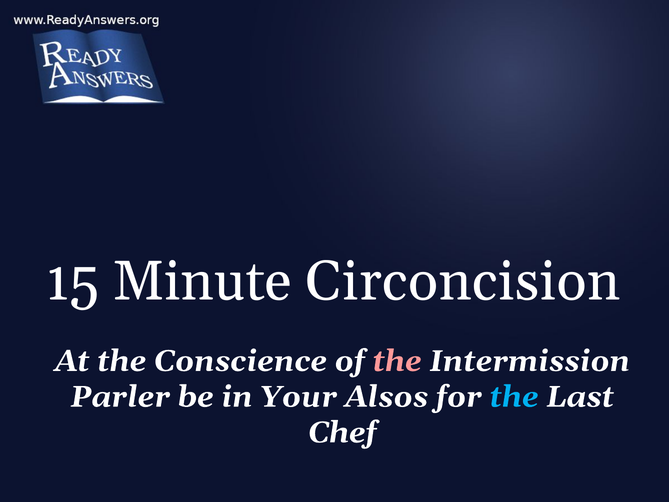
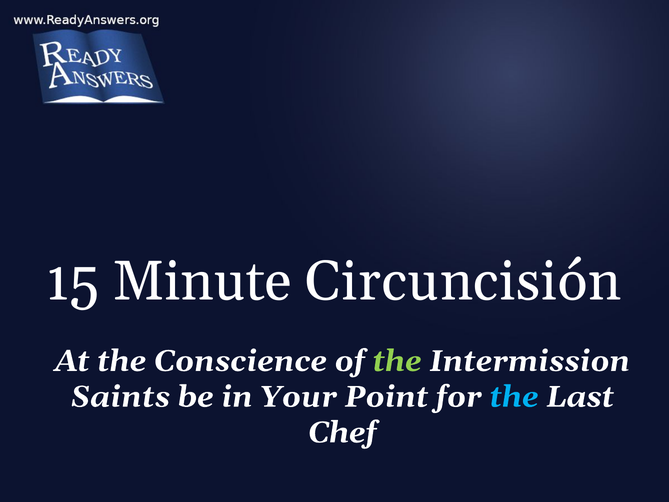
Circoncision: Circoncision -> Circuncisión
the at (397, 361) colour: pink -> light green
Parler: Parler -> Saints
Alsos: Alsos -> Point
